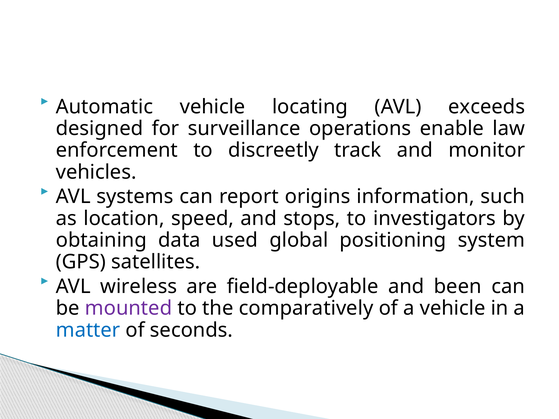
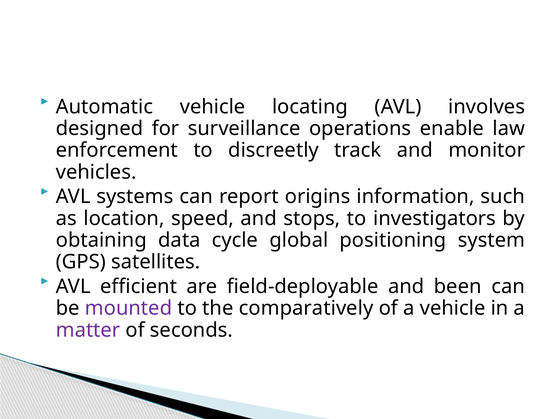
exceeds: exceeds -> involves
used: used -> cycle
wireless: wireless -> efficient
matter colour: blue -> purple
